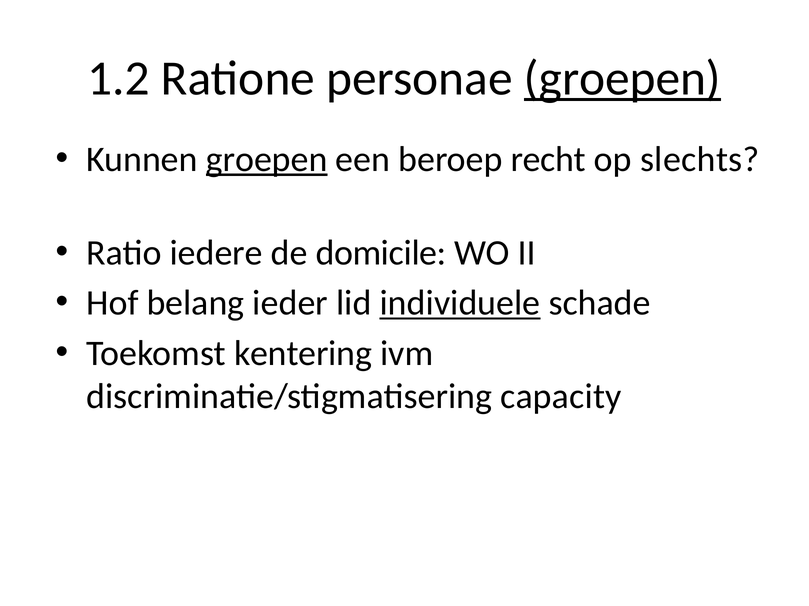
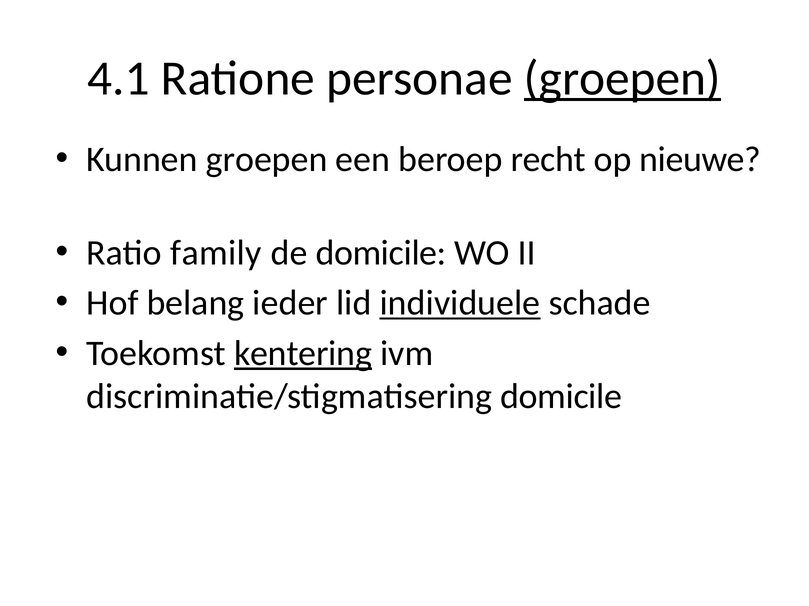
1.2: 1.2 -> 4.1
groepen at (267, 159) underline: present -> none
slechts: slechts -> nieuwe
iedere: iedere -> family
kentering underline: none -> present
discriminatie/stigmatisering capacity: capacity -> domicile
